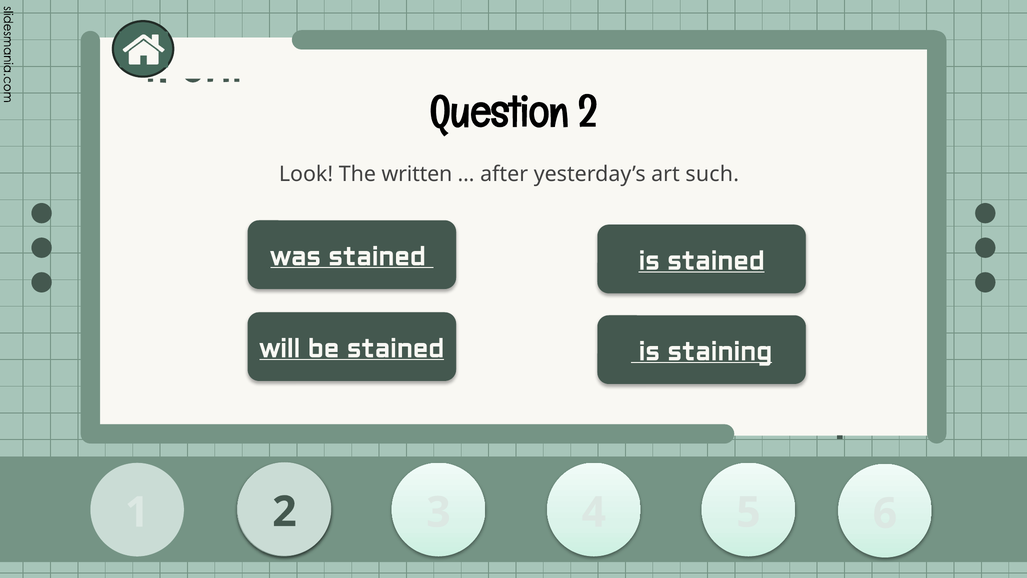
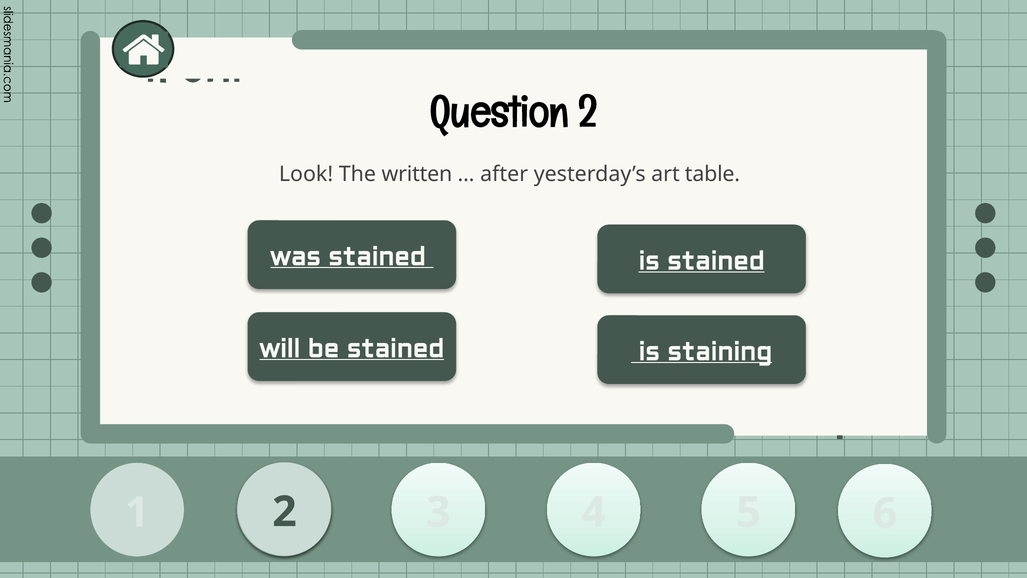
such: such -> table
